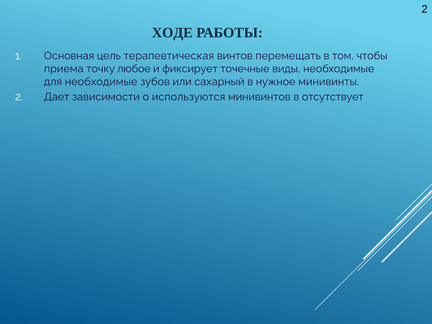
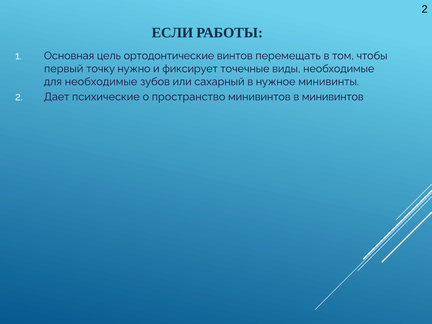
ХОДЕ: ХОДЕ -> ЕСЛИ
терапевтическая: терапевтическая -> ортодонтические
приема: приема -> первый
любое: любое -> нужно
зависимости: зависимости -> психические
используются: используются -> пространство
в отсутствует: отсутствует -> минивинтов
